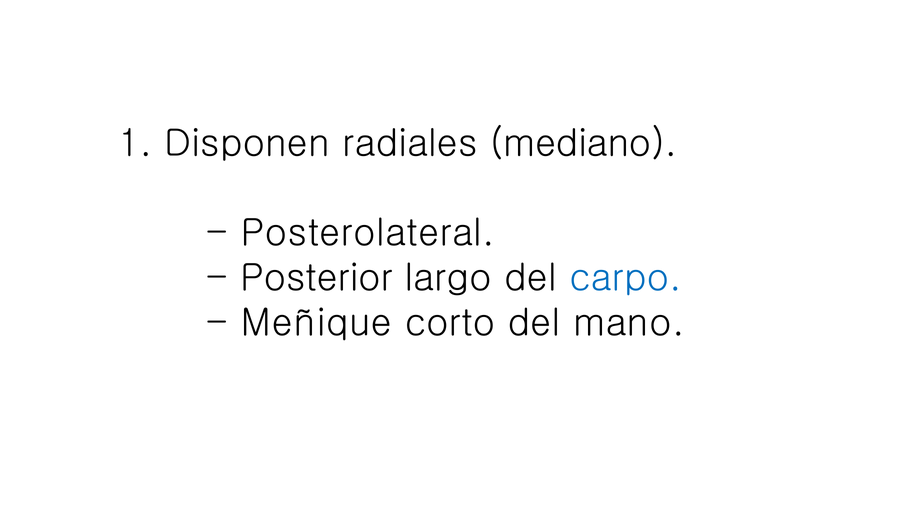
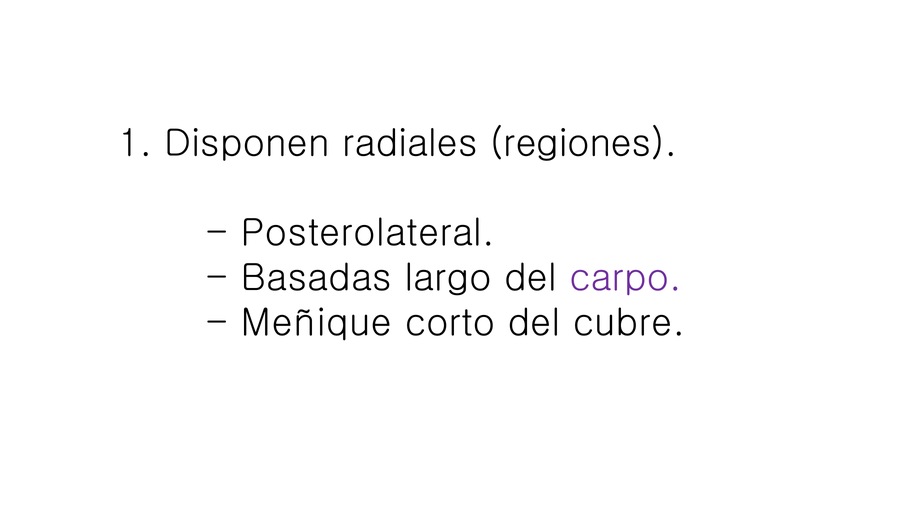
mediano: mediano -> regiones
Posterior: Posterior -> Basadas
carpo colour: blue -> purple
mano: mano -> cubre
